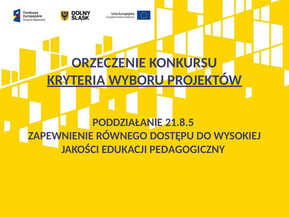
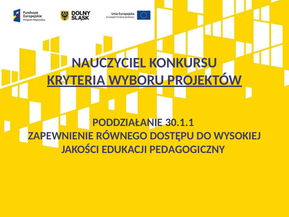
ORZECZENIE: ORZECZENIE -> NAUCZYCIEL
21.8.5: 21.8.5 -> 30.1.1
